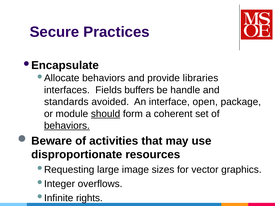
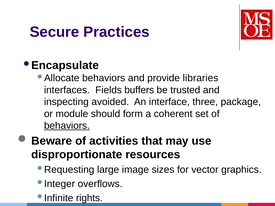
handle: handle -> trusted
standards: standards -> inspecting
open: open -> three
should underline: present -> none
